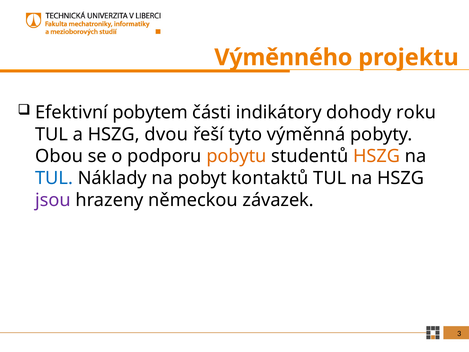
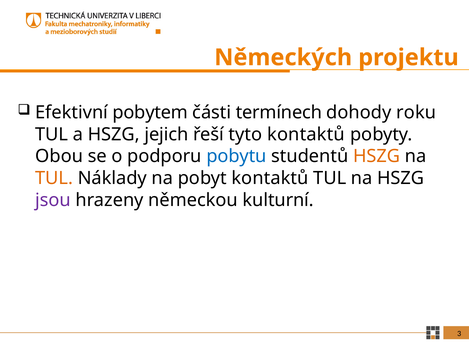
Výměnného: Výměnného -> Německých
indikátory: indikátory -> termínech
dvou: dvou -> jejich
tyto výměnná: výměnná -> kontaktů
pobytu colour: orange -> blue
TUL at (54, 178) colour: blue -> orange
závazek: závazek -> kulturní
